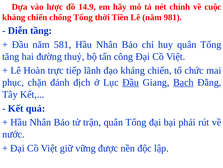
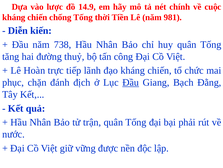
tầng: tầng -> kiến
581: 581 -> 738
Bạch underline: present -> none
